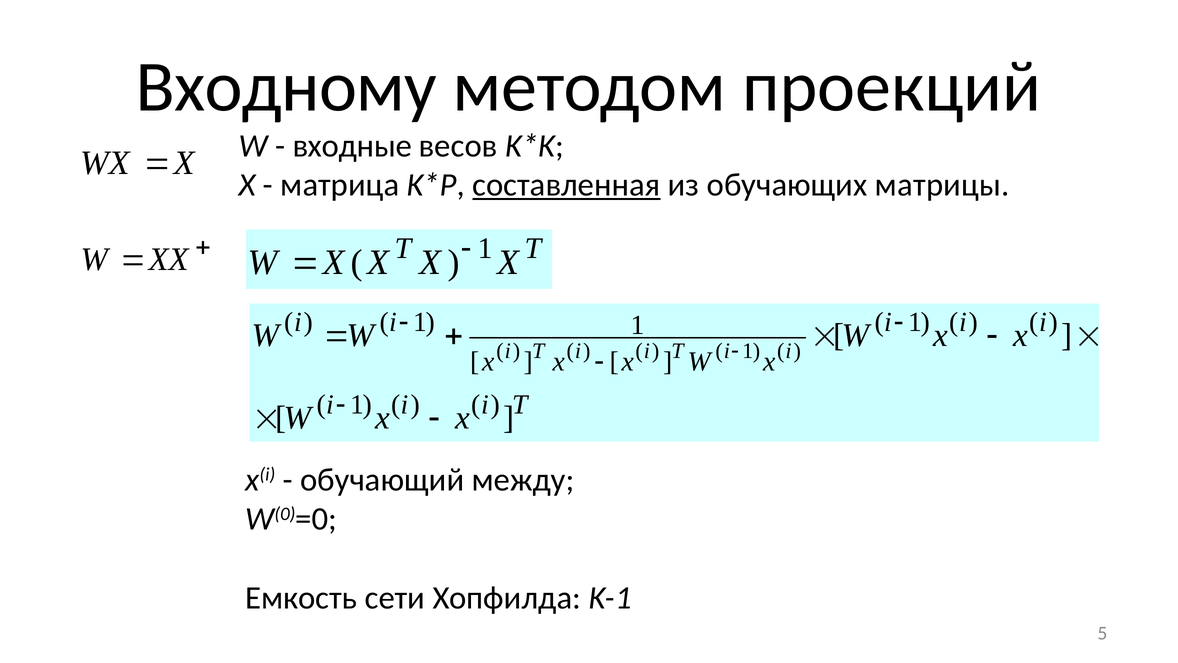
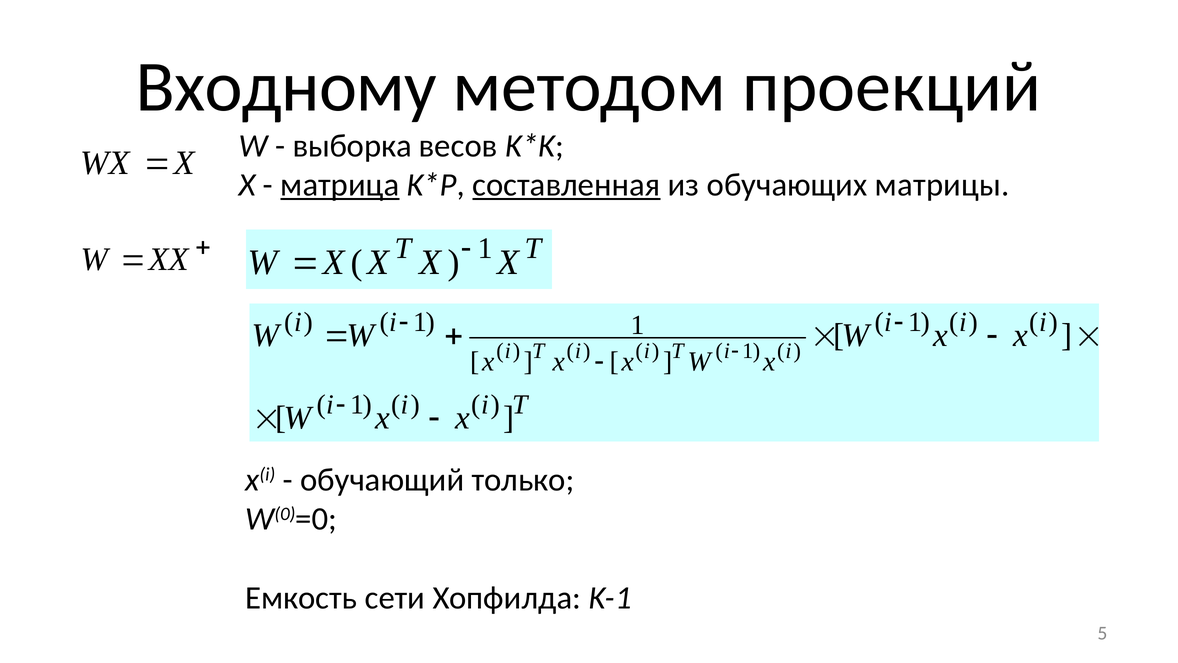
входные: входные -> выборка
матрица underline: none -> present
между: между -> только
